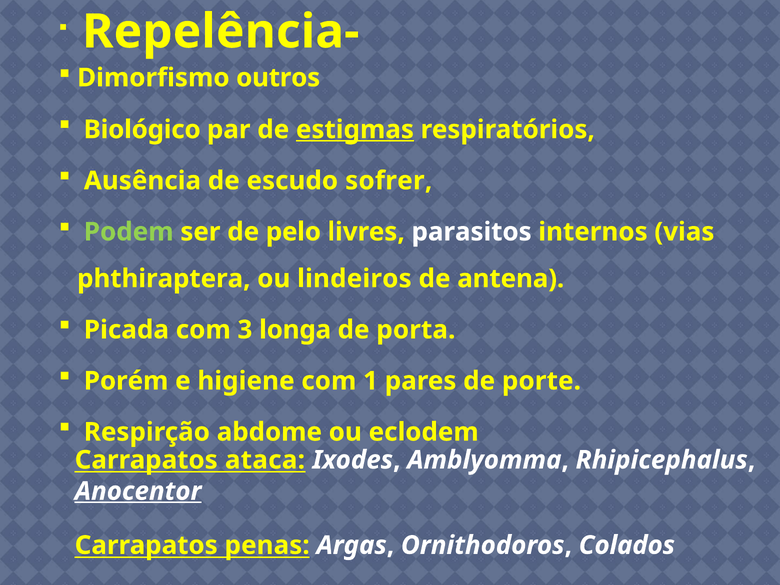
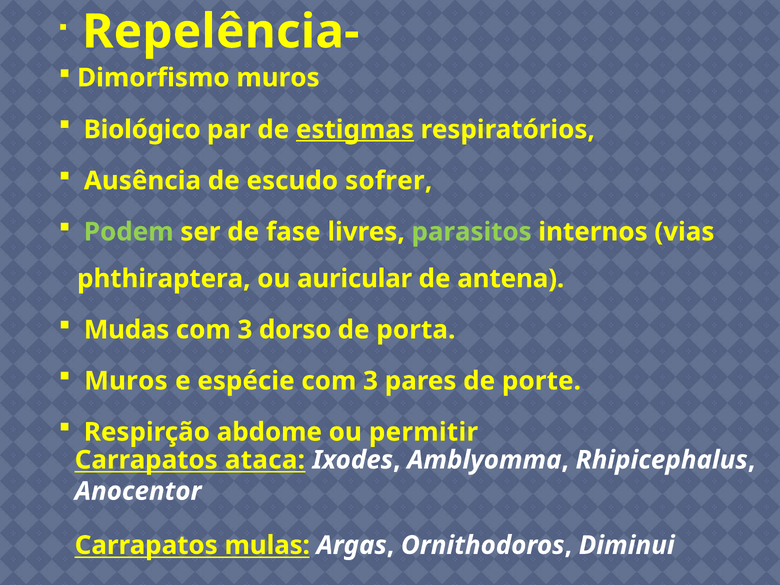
Dimorfismo outros: outros -> muros
pelo: pelo -> fase
parasitos colour: white -> light green
lindeiros: lindeiros -> auricular
Picada: Picada -> Mudas
longa: longa -> dorso
Porém at (126, 381): Porém -> Muros
higiene: higiene -> espécie
1 at (371, 381): 1 -> 3
eclodem: eclodem -> permitir
Anocentor underline: present -> none
penas: penas -> mulas
Colados: Colados -> Diminui
